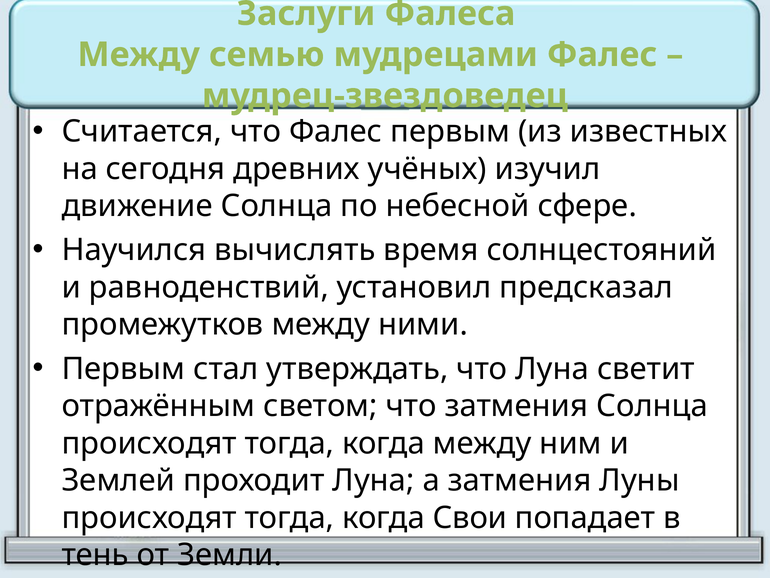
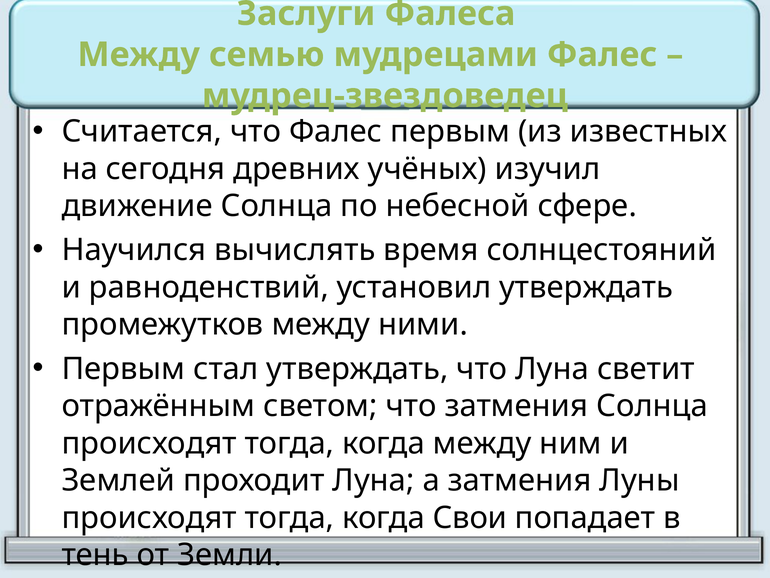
установил предсказал: предсказал -> утверждать
